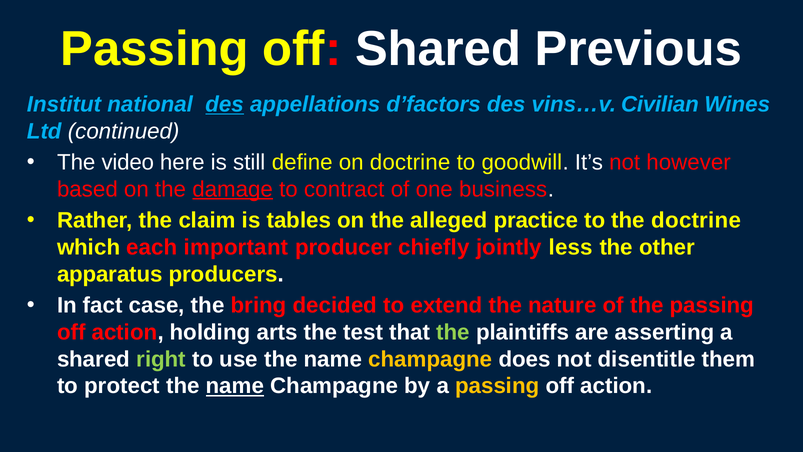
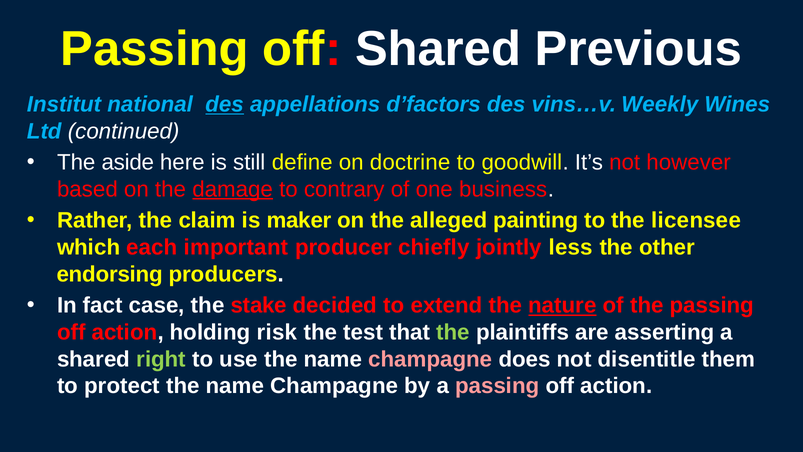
Civilian: Civilian -> Weekly
video: video -> aside
contract: contract -> contrary
tables: tables -> maker
practice: practice -> painting
the doctrine: doctrine -> licensee
apparatus: apparatus -> endorsing
bring: bring -> stake
nature underline: none -> present
arts: arts -> risk
champagne at (430, 359) colour: yellow -> pink
name at (235, 386) underline: present -> none
passing at (497, 386) colour: yellow -> pink
